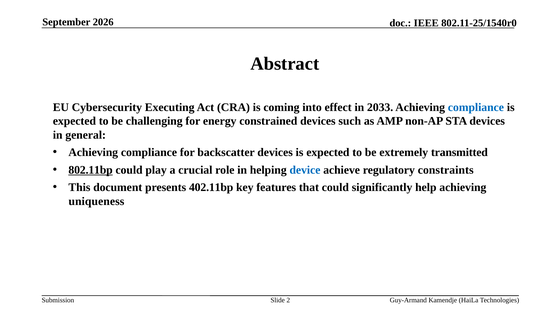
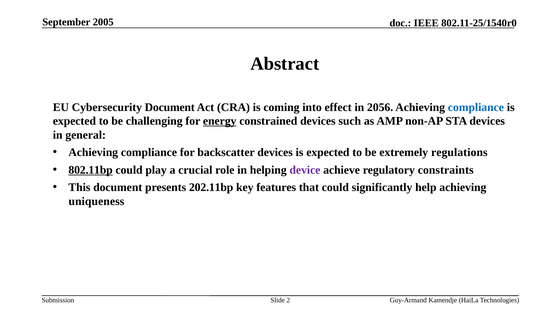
2026: 2026 -> 2005
Cybersecurity Executing: Executing -> Document
2033: 2033 -> 2056
energy underline: none -> present
transmitted: transmitted -> regulations
device colour: blue -> purple
402.11bp: 402.11bp -> 202.11bp
